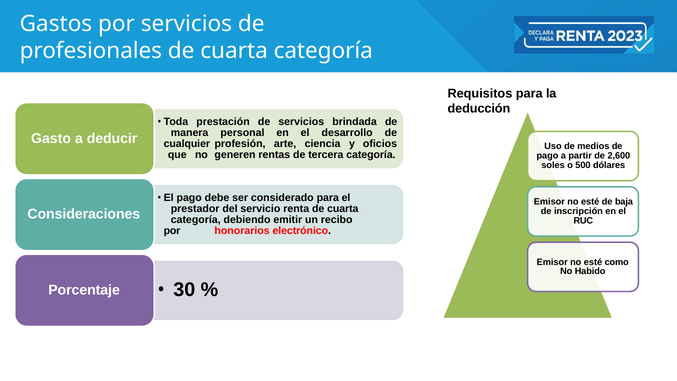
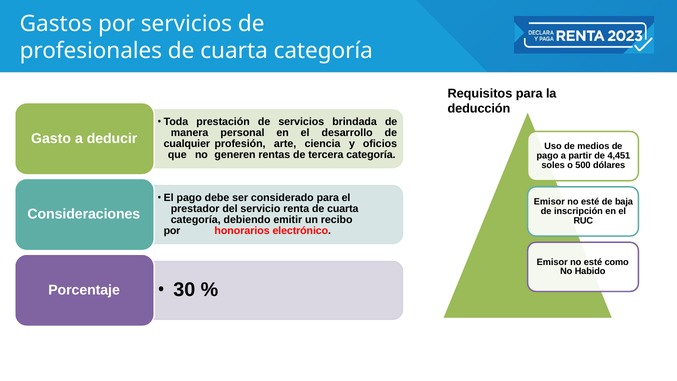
2,600: 2,600 -> 4,451
